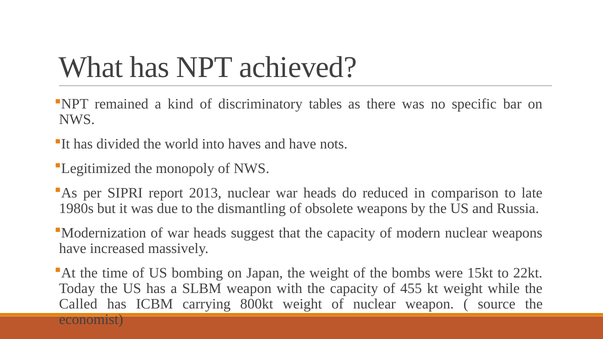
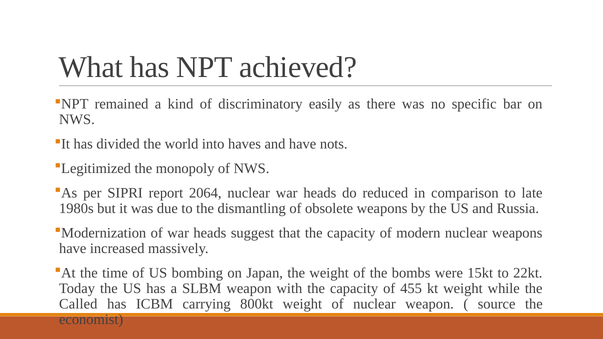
tables: tables -> easily
2013: 2013 -> 2064
